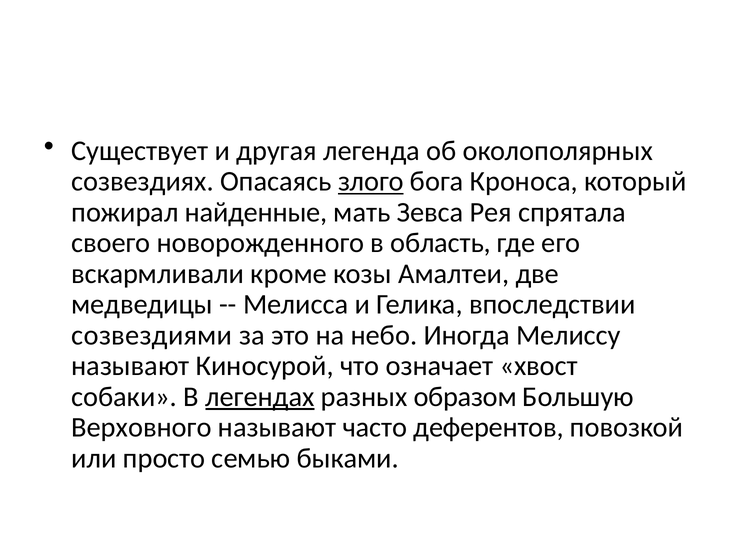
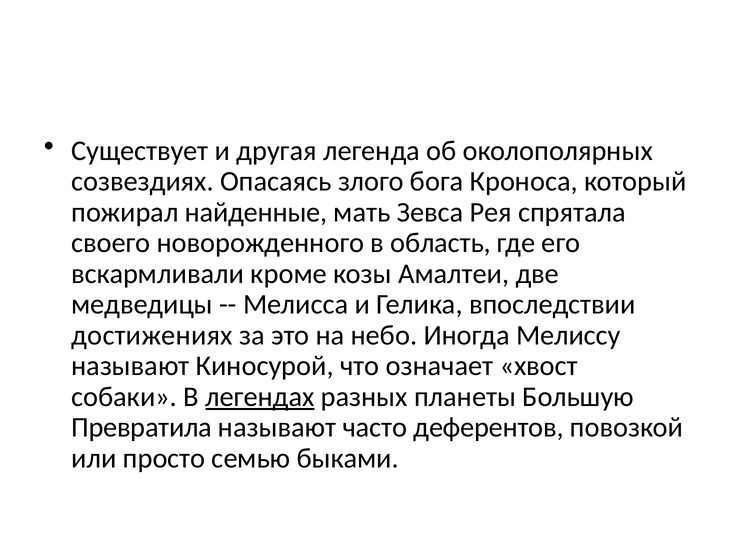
злого underline: present -> none
созвездиями: созвездиями -> достижениях
образом: образом -> планеты
Верховного: Верховного -> Превратила
